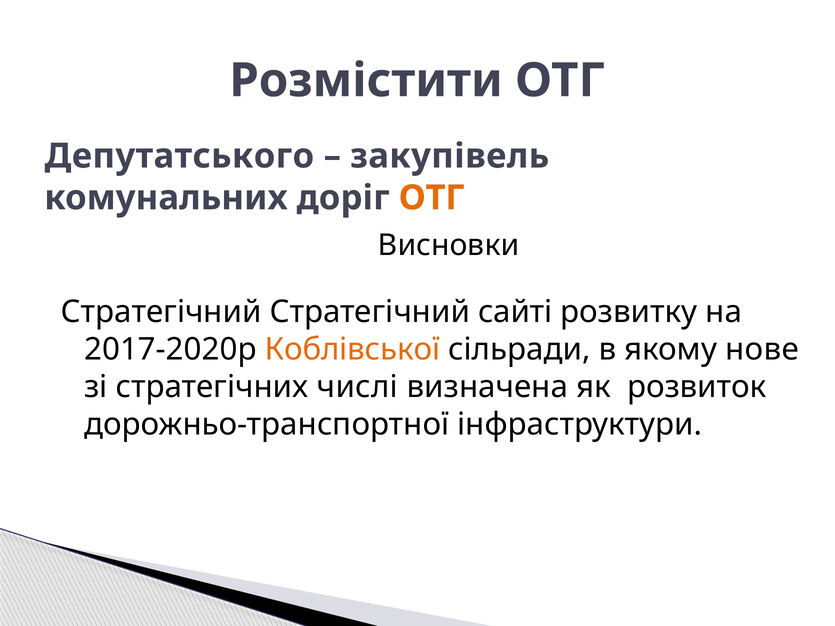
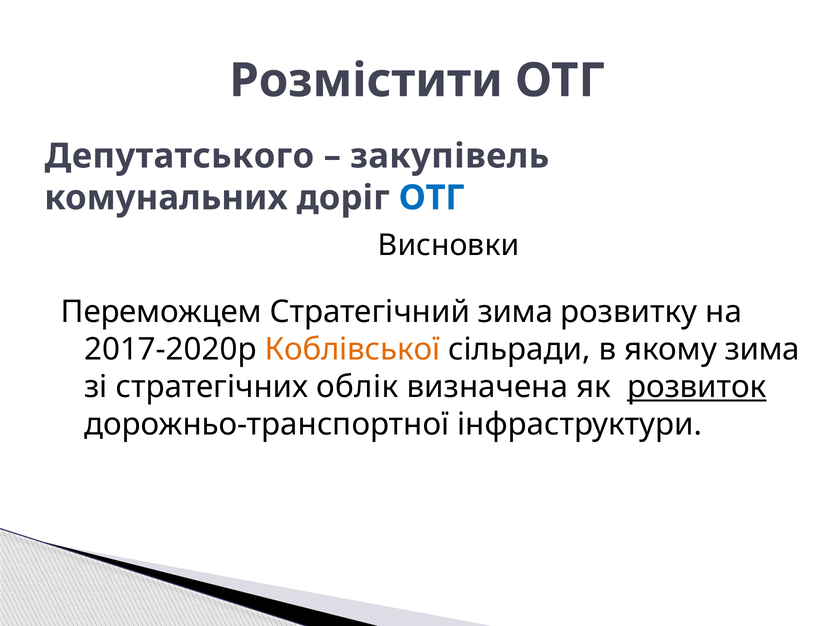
ОТГ at (432, 198) colour: orange -> blue
Стратегічний at (161, 312): Стратегічний -> Переможцем
Стратегічний сайті: сайті -> зима
якому нове: нове -> зима
числі: числі -> облік
розвиток underline: none -> present
